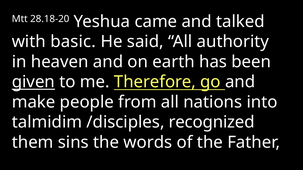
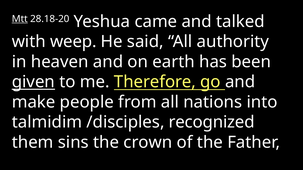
Mtt underline: none -> present
basic: basic -> weep
words: words -> crown
